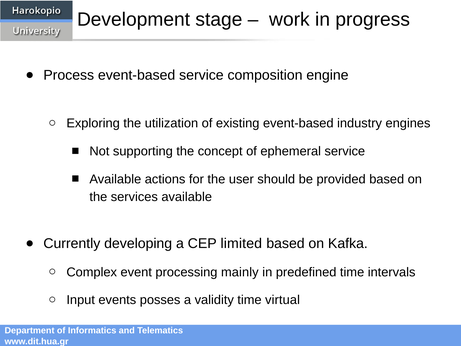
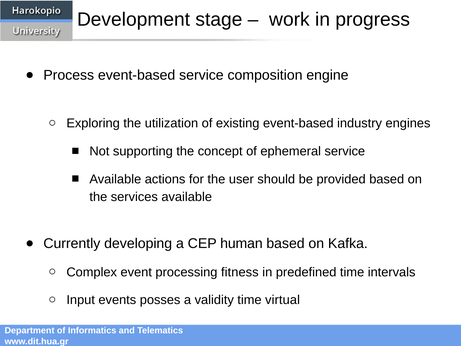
limited: limited -> human
mainly: mainly -> fitness
